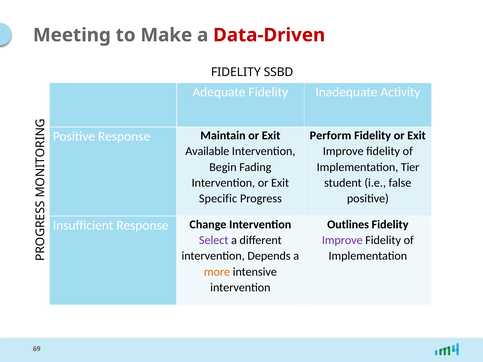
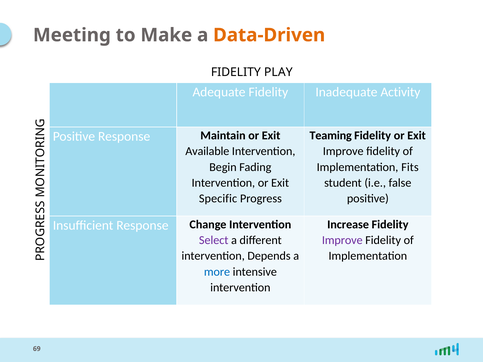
Data-Driven colour: red -> orange
SSBD: SSBD -> PLAY
Perform: Perform -> Teaming
Tier: Tier -> Fits
Outlines: Outlines -> Increase
more colour: orange -> blue
